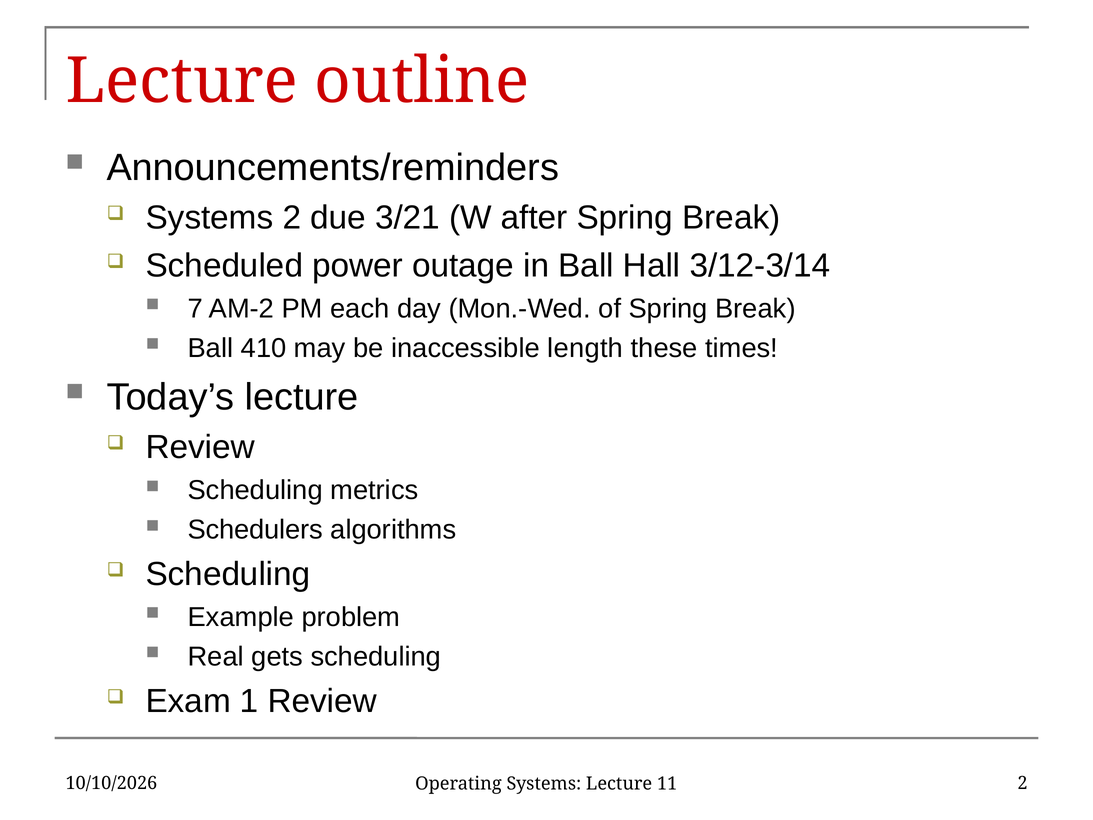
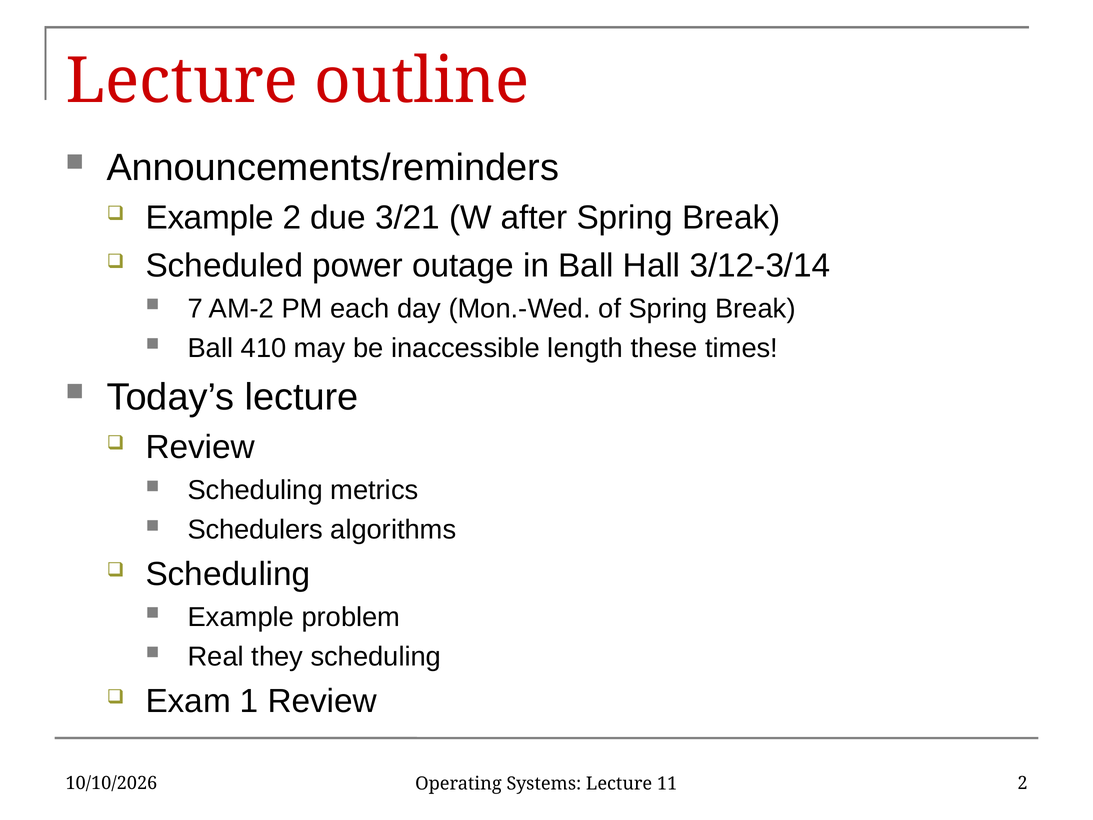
Systems at (210, 218): Systems -> Example
gets: gets -> they
